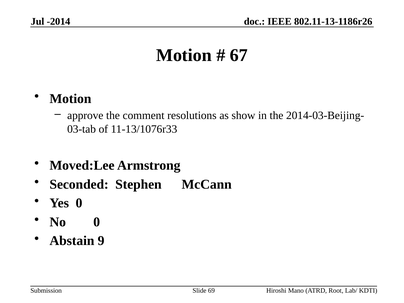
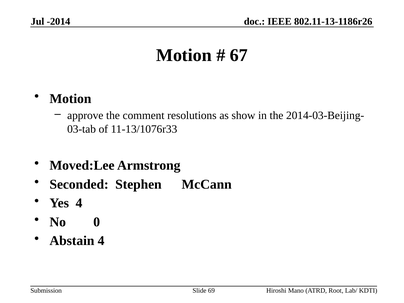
Yes 0: 0 -> 4
Abstain 9: 9 -> 4
